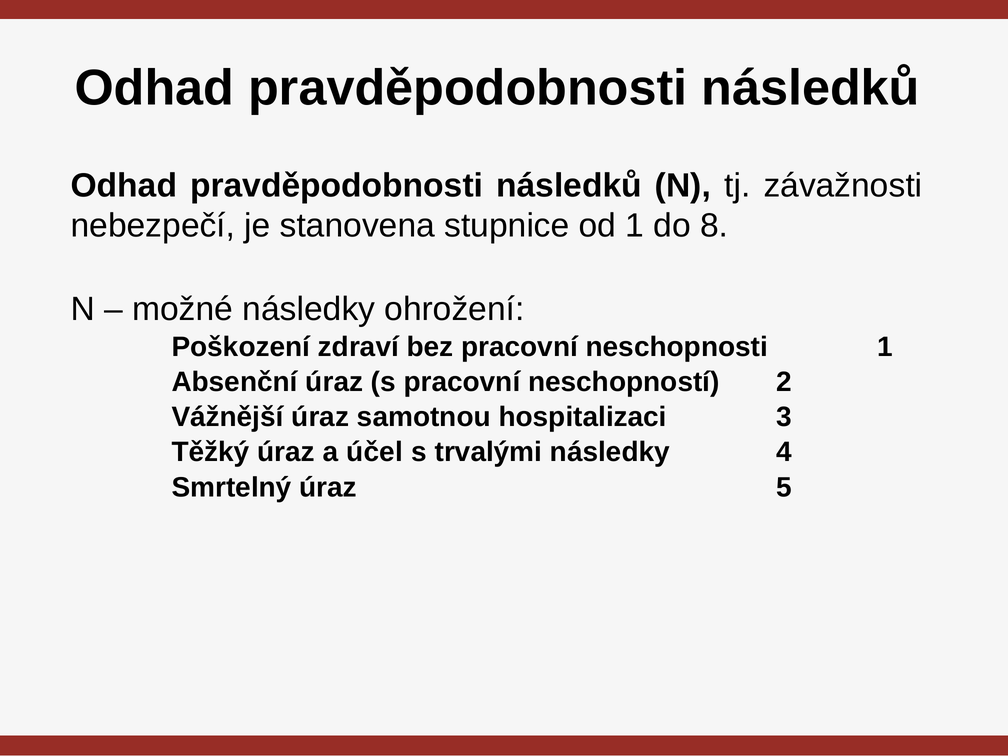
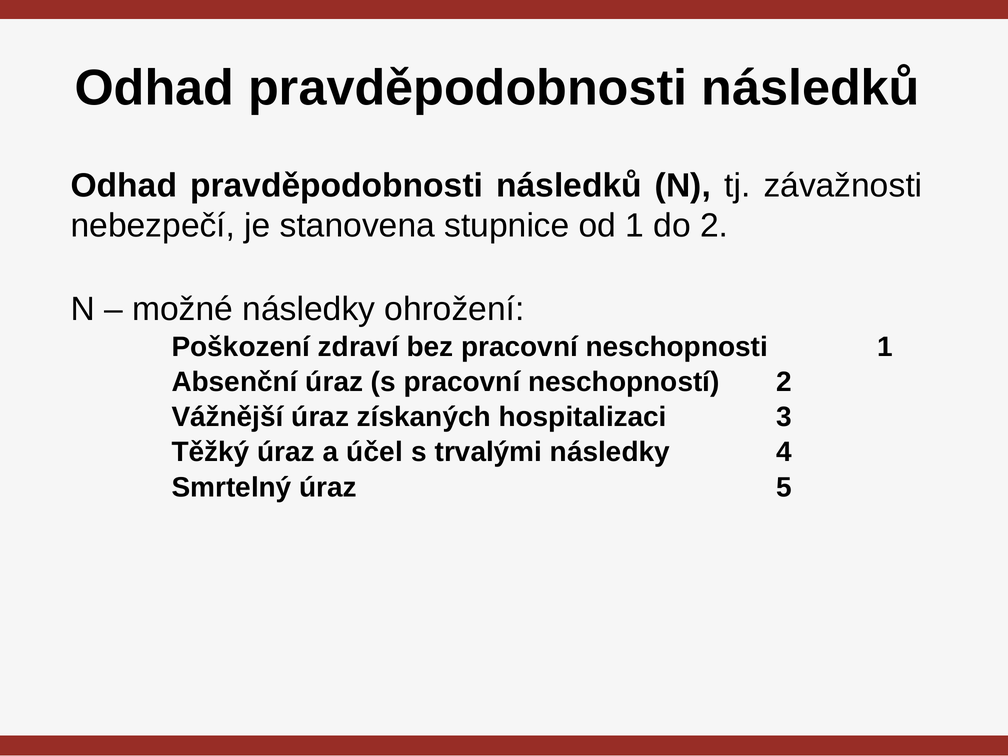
do 8: 8 -> 2
samotnou: samotnou -> získaných
